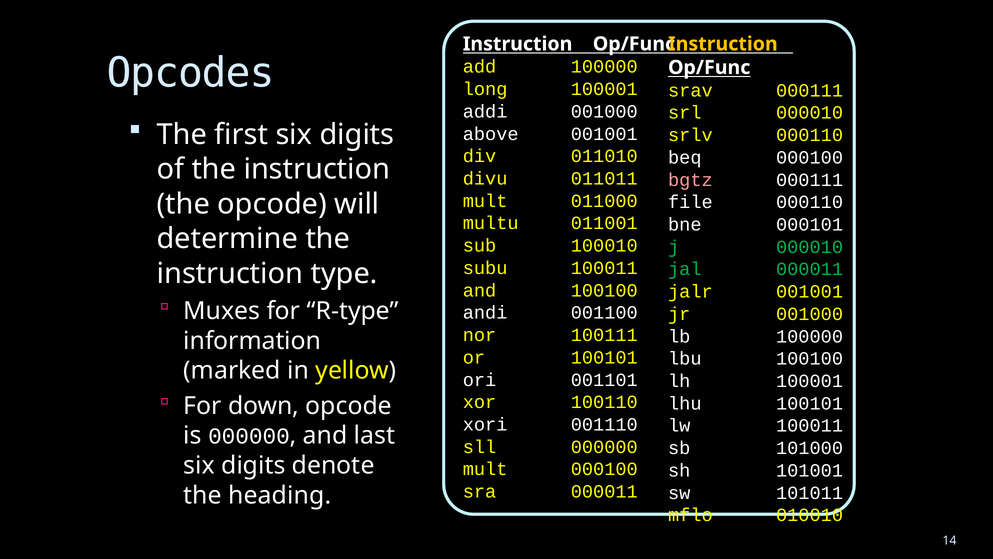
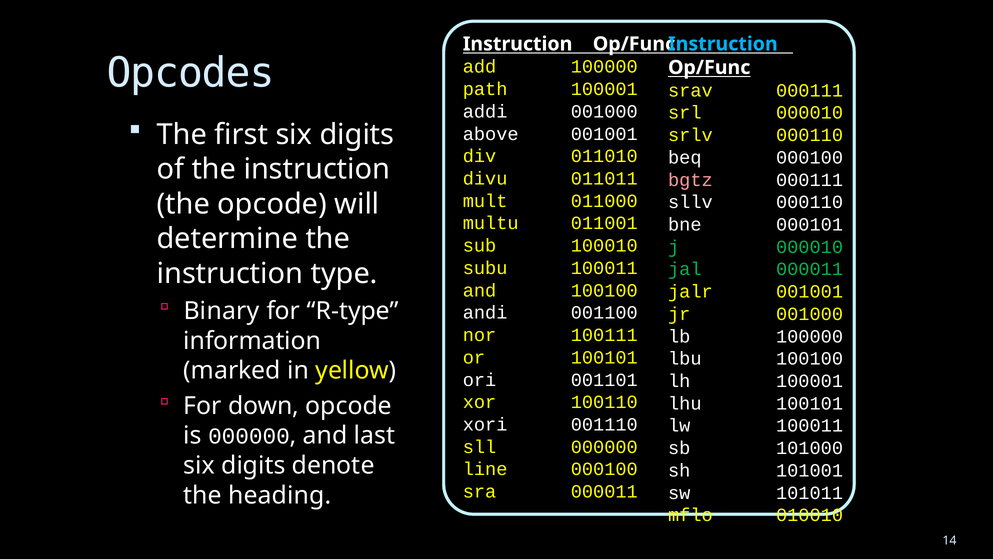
Instruction at (723, 44) colour: yellow -> light blue
long: long -> path
file: file -> sllv
Muxes: Muxes -> Binary
mult at (485, 469): mult -> line
